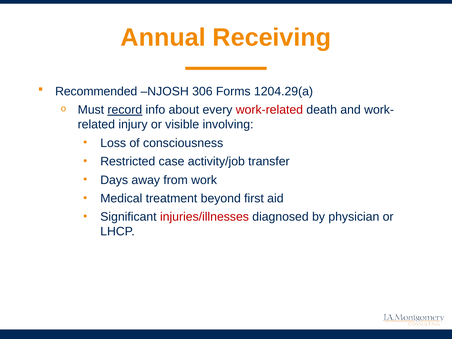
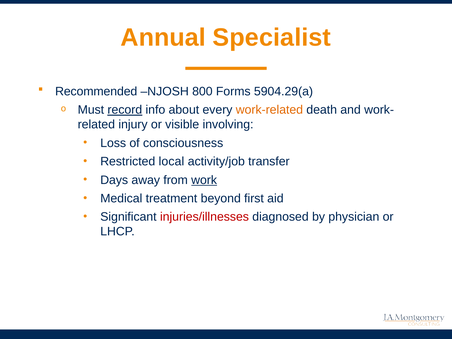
Receiving: Receiving -> Specialist
306: 306 -> 800
1204.29(a: 1204.29(a -> 5904.29(a
work-related colour: red -> orange
case: case -> local
work underline: none -> present
